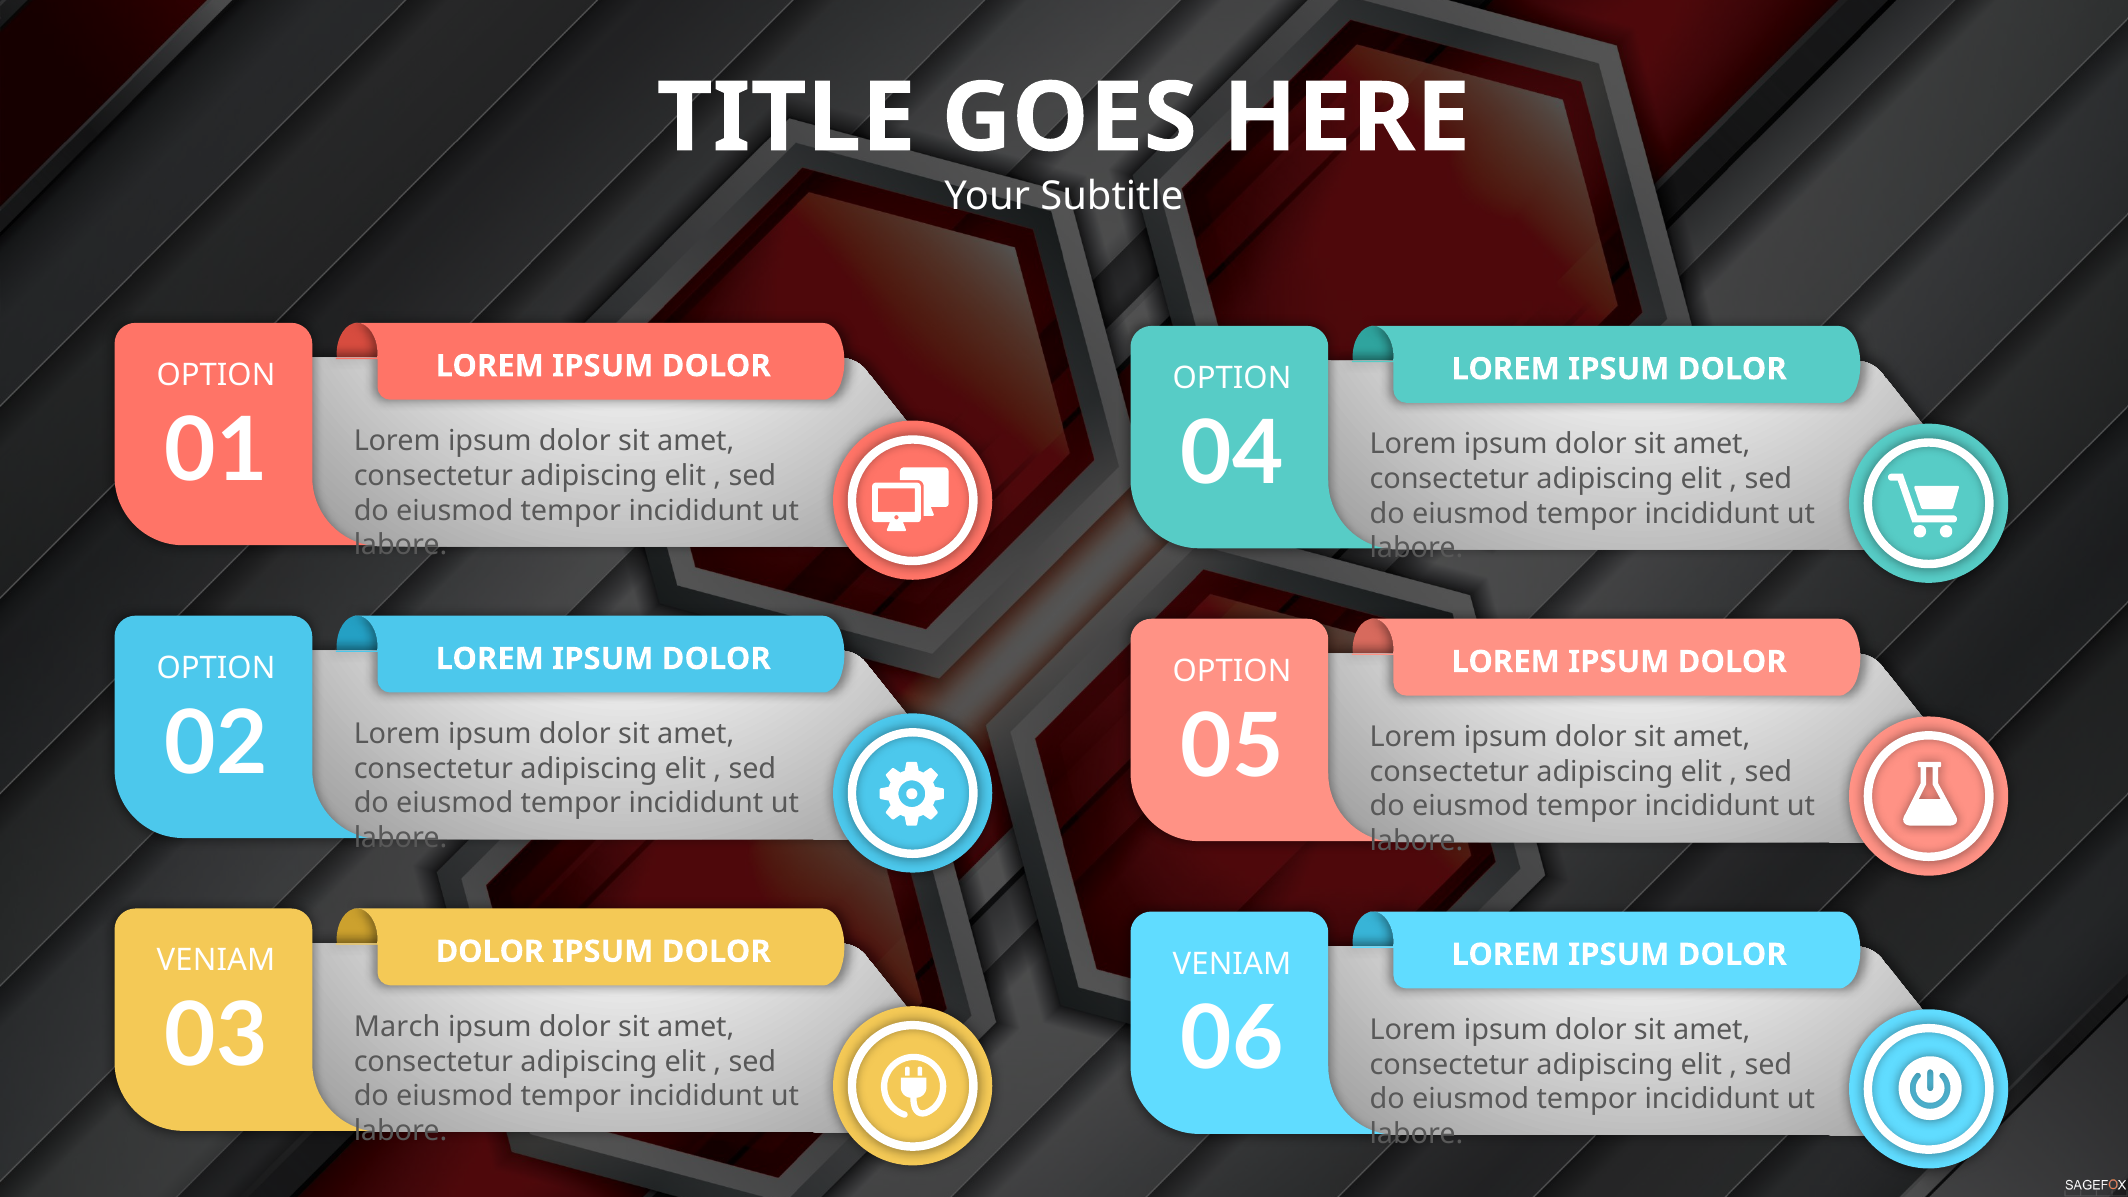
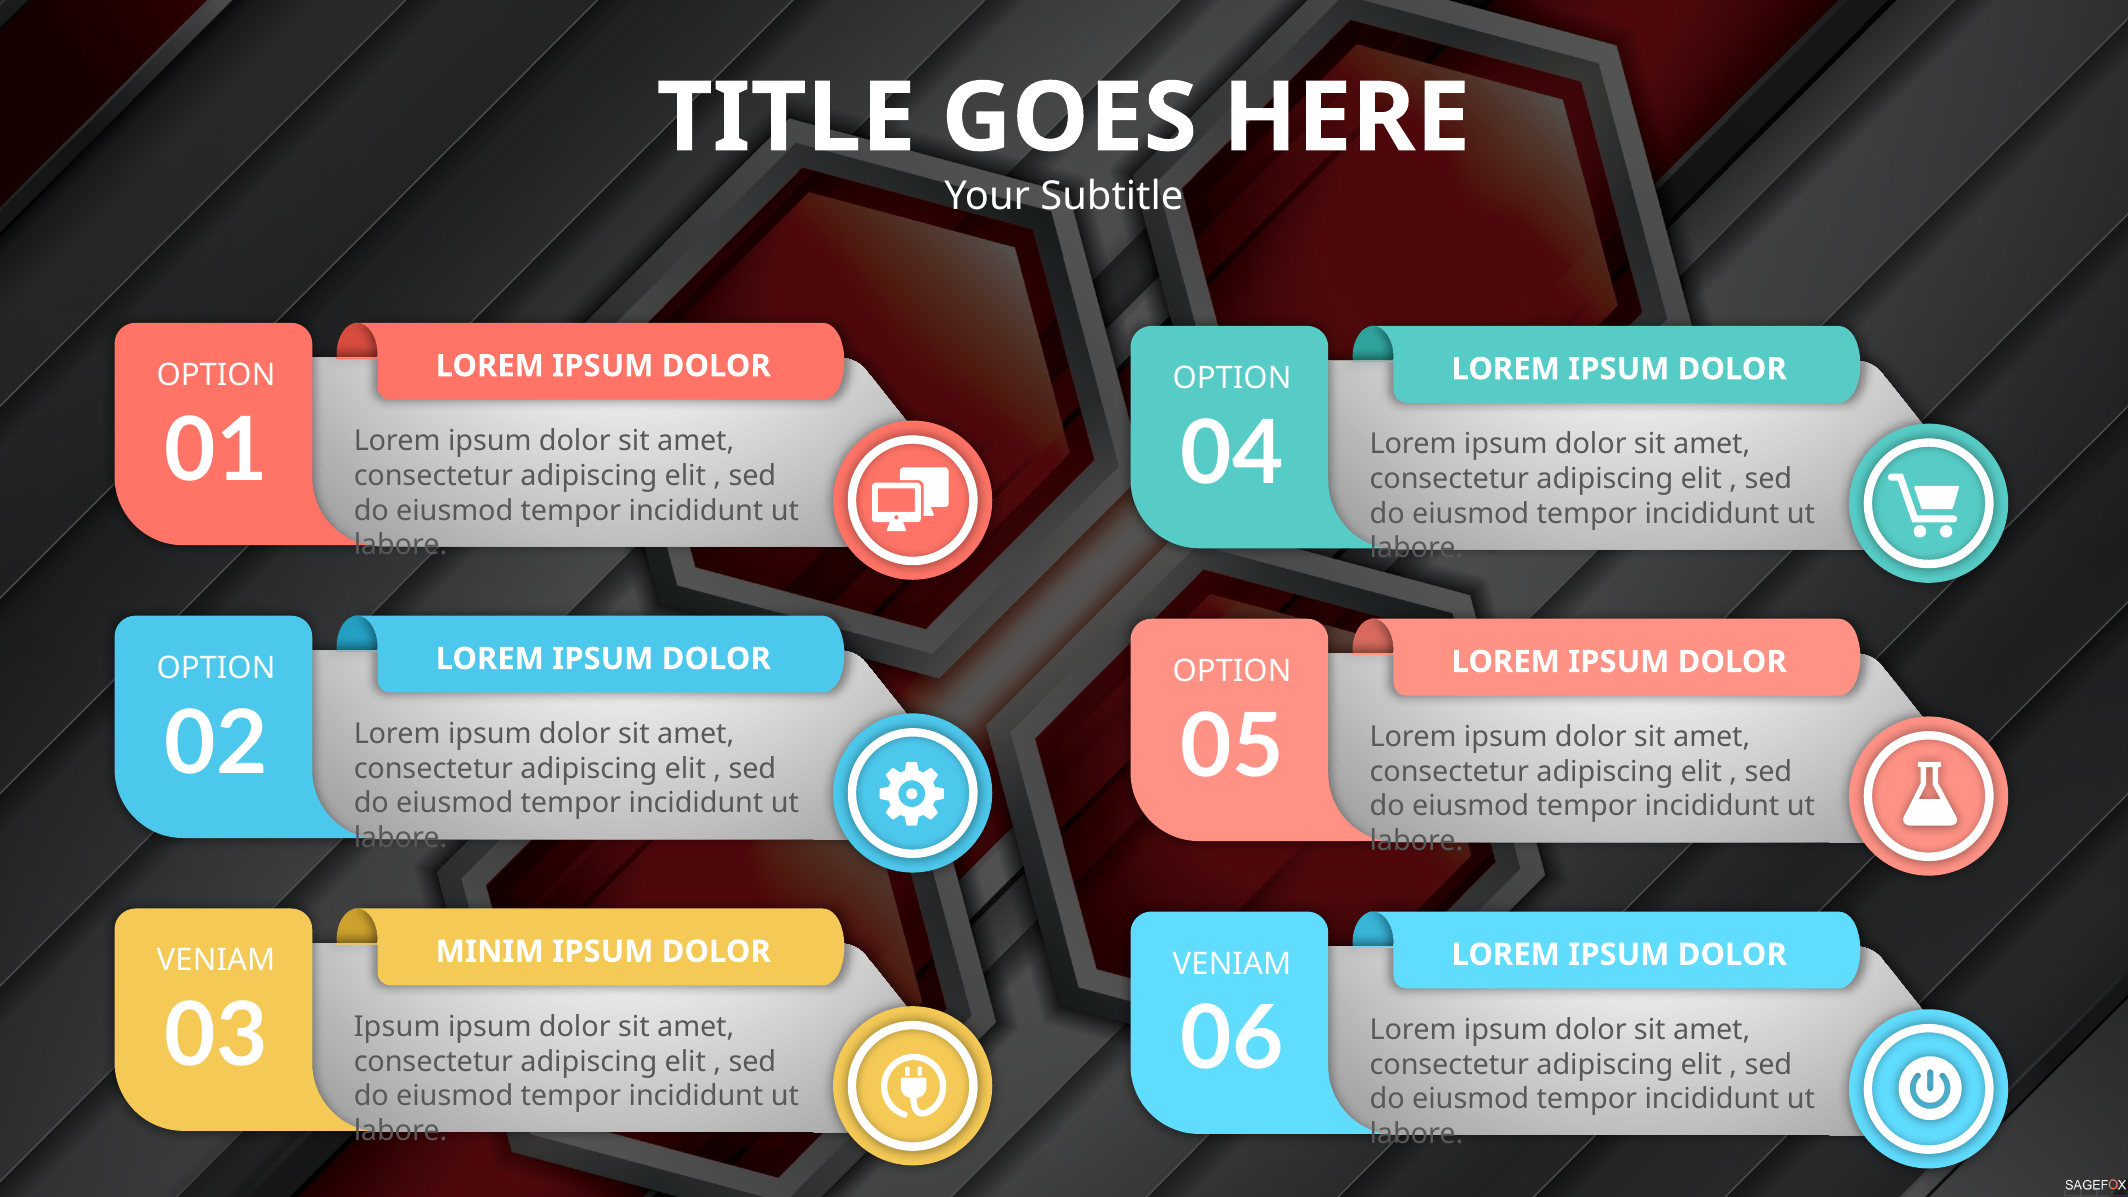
DOLOR at (490, 952): DOLOR -> MINIM
03 March: March -> Ipsum
